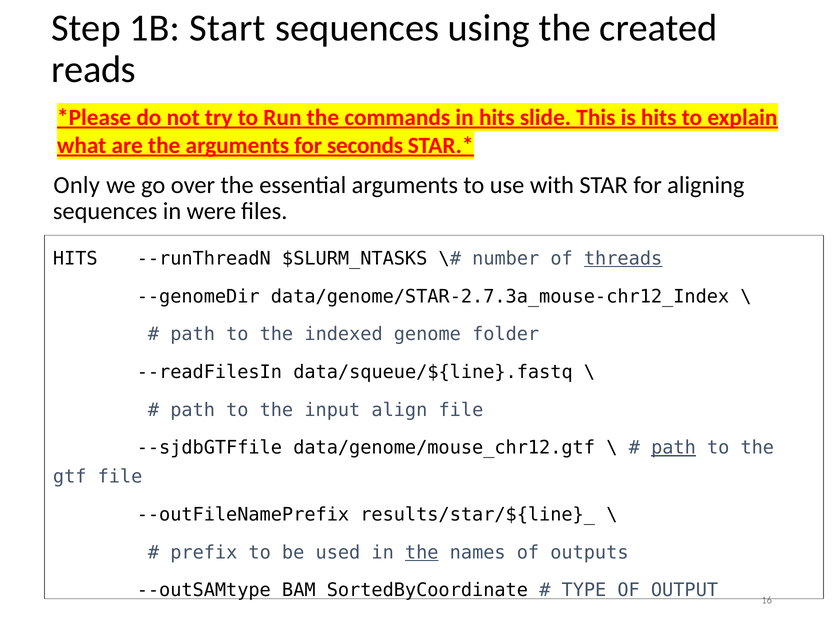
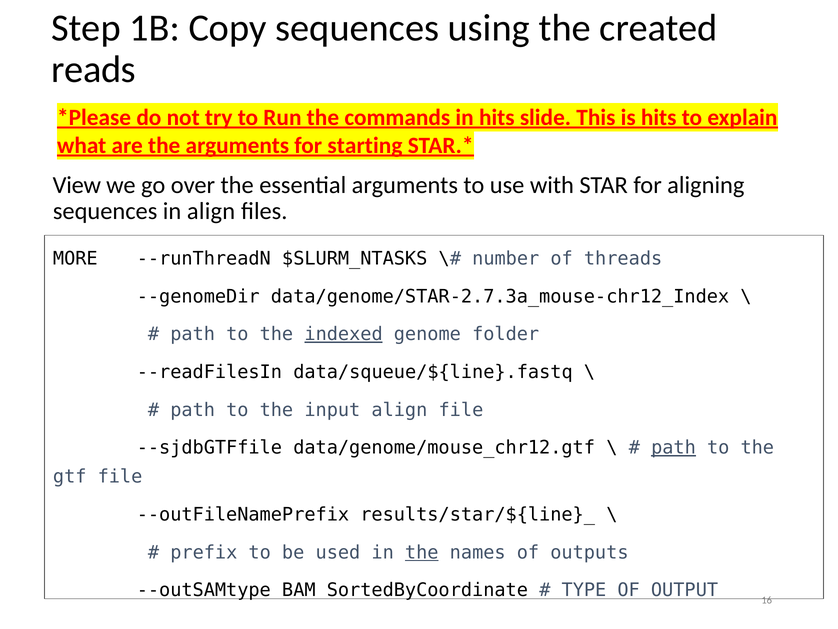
Start: Start -> Copy
seconds: seconds -> starting
Only: Only -> View
in were: were -> align
HITS at (75, 258): HITS -> MORE
threads underline: present -> none
indexed underline: none -> present
